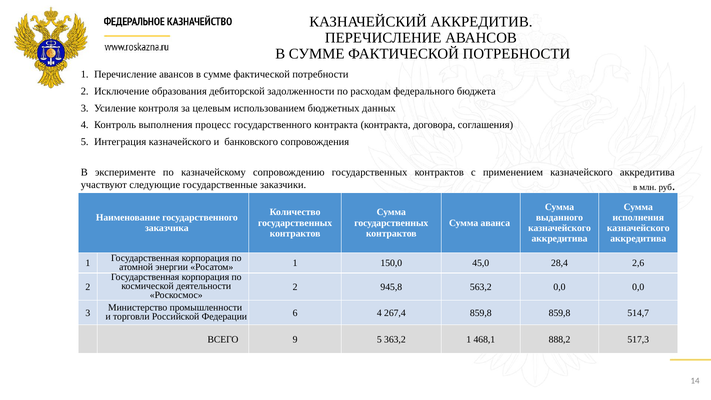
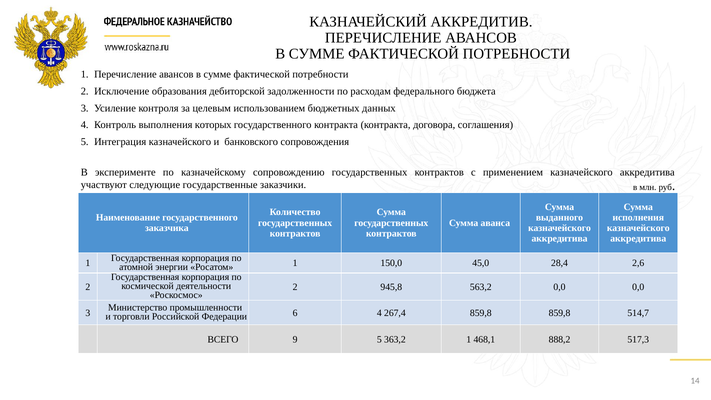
процесс: процесс -> которых
